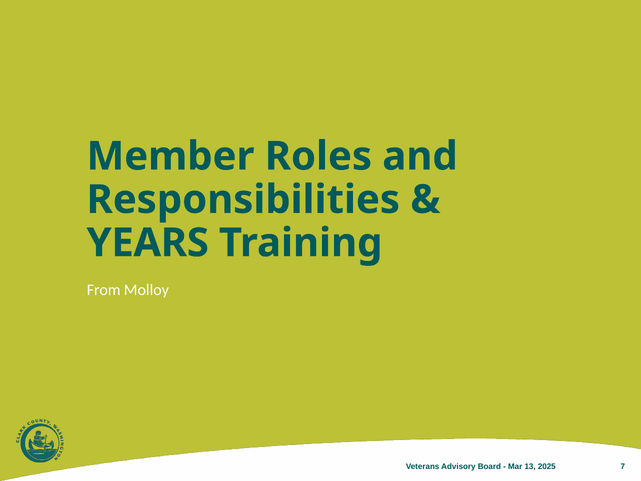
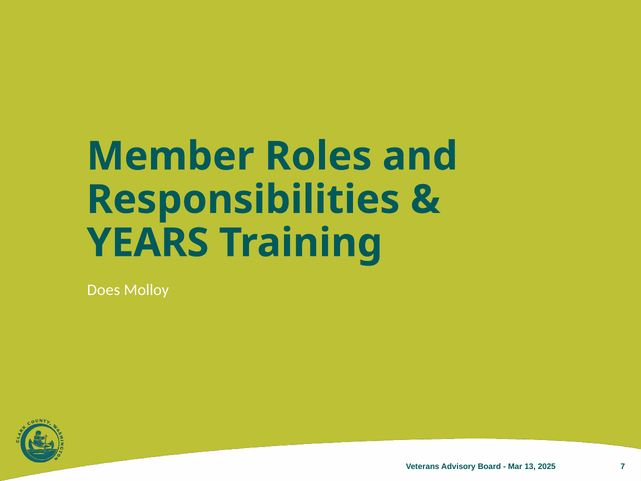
From: From -> Does
